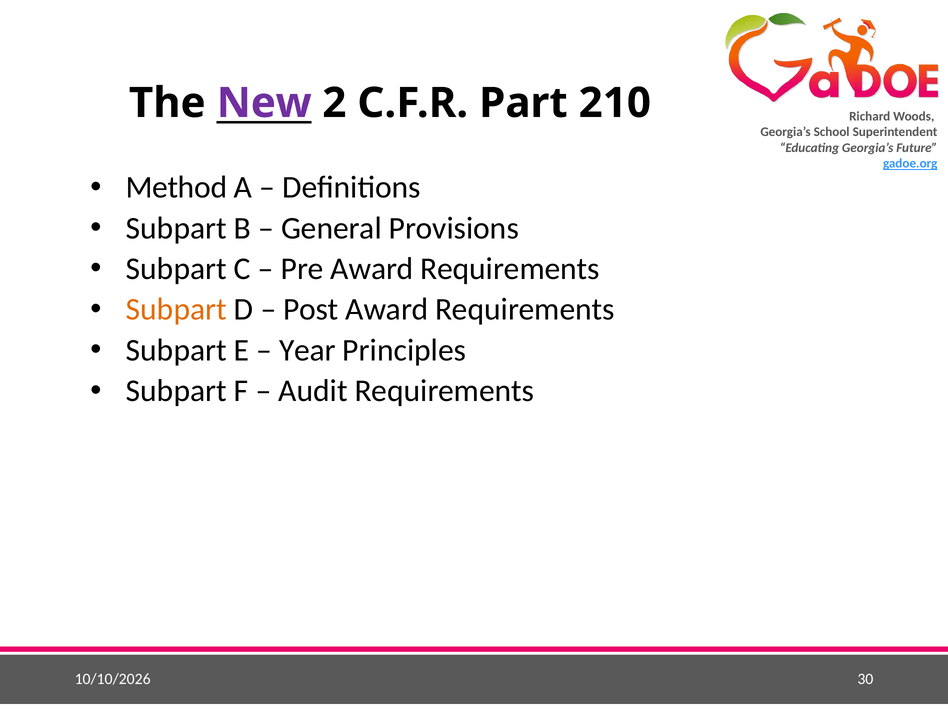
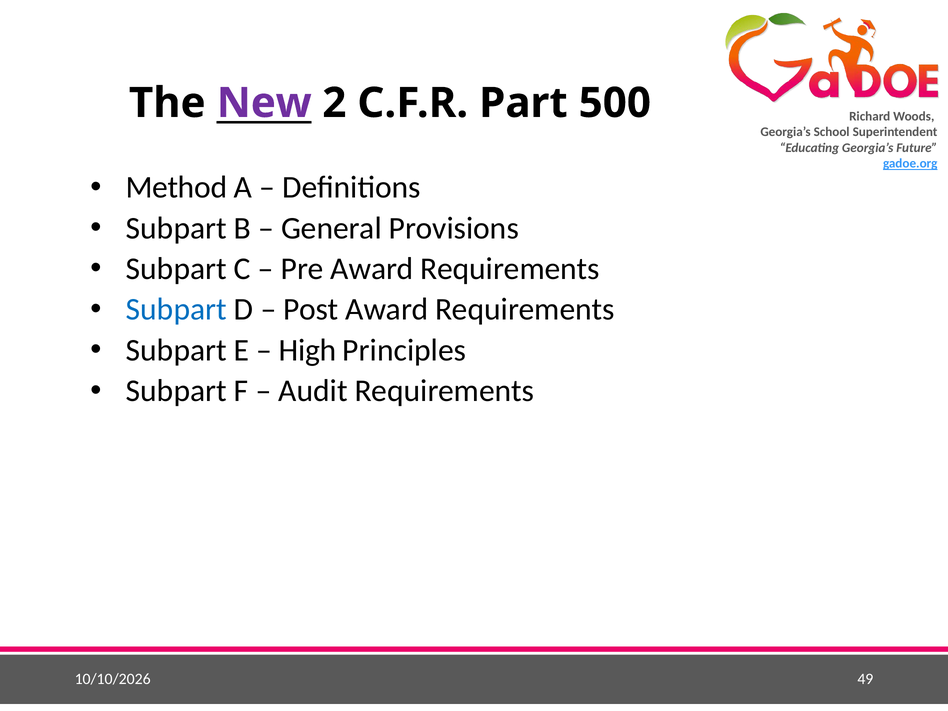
210: 210 -> 500
Subpart at (176, 309) colour: orange -> blue
Year: Year -> High
30: 30 -> 49
